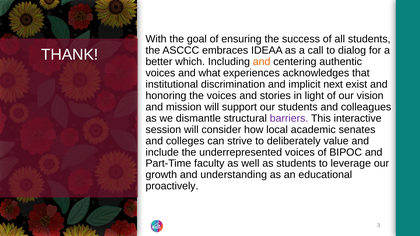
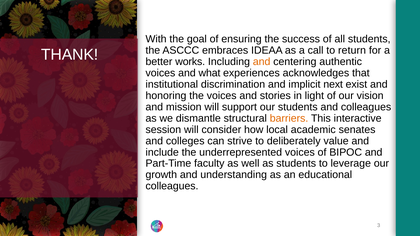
dialog: dialog -> return
which: which -> works
barriers colour: purple -> orange
proactively at (172, 186): proactively -> colleagues
